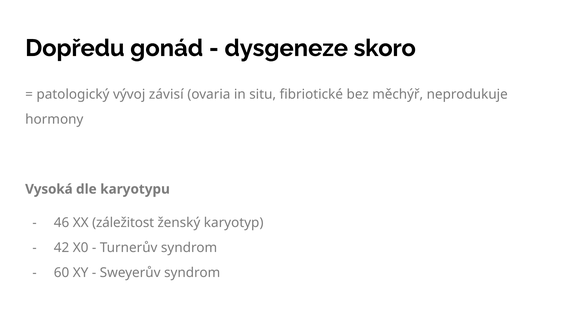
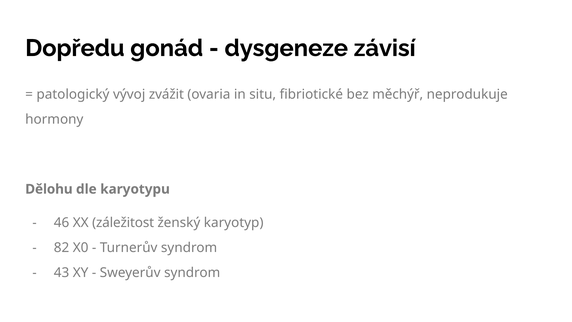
skoro: skoro -> závisí
závisí: závisí -> zvážit
Vysoká: Vysoká -> Dělohu
42: 42 -> 82
60: 60 -> 43
